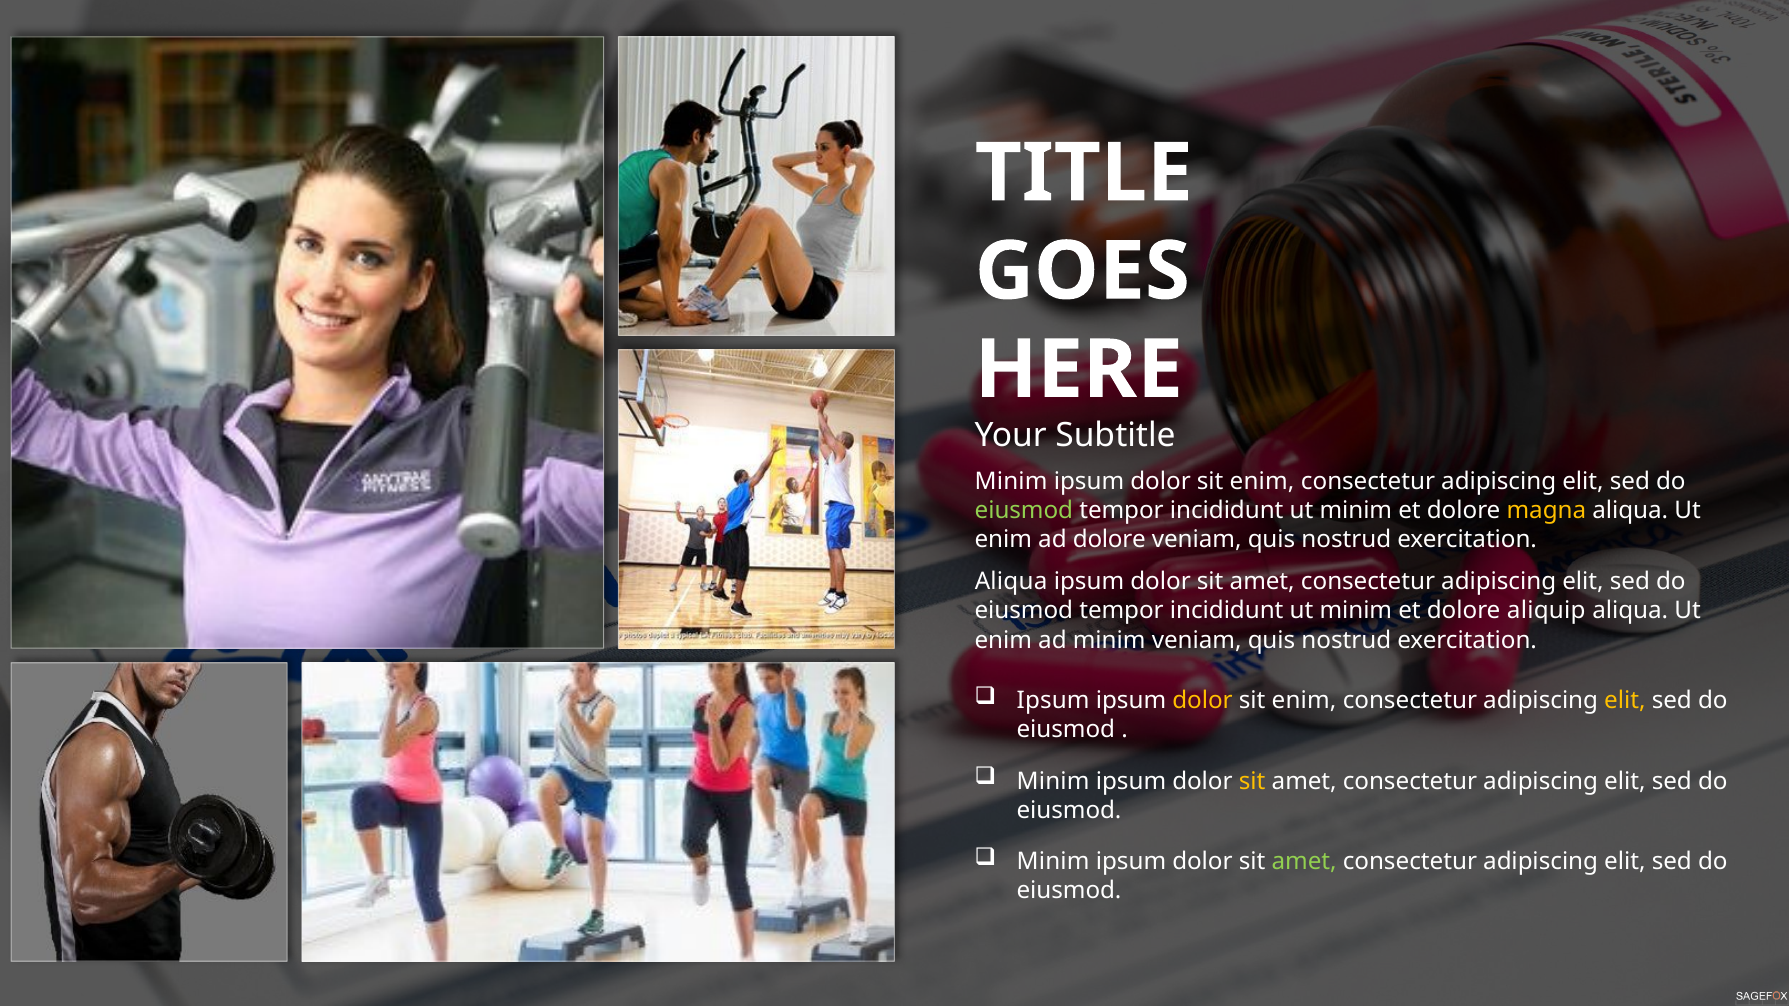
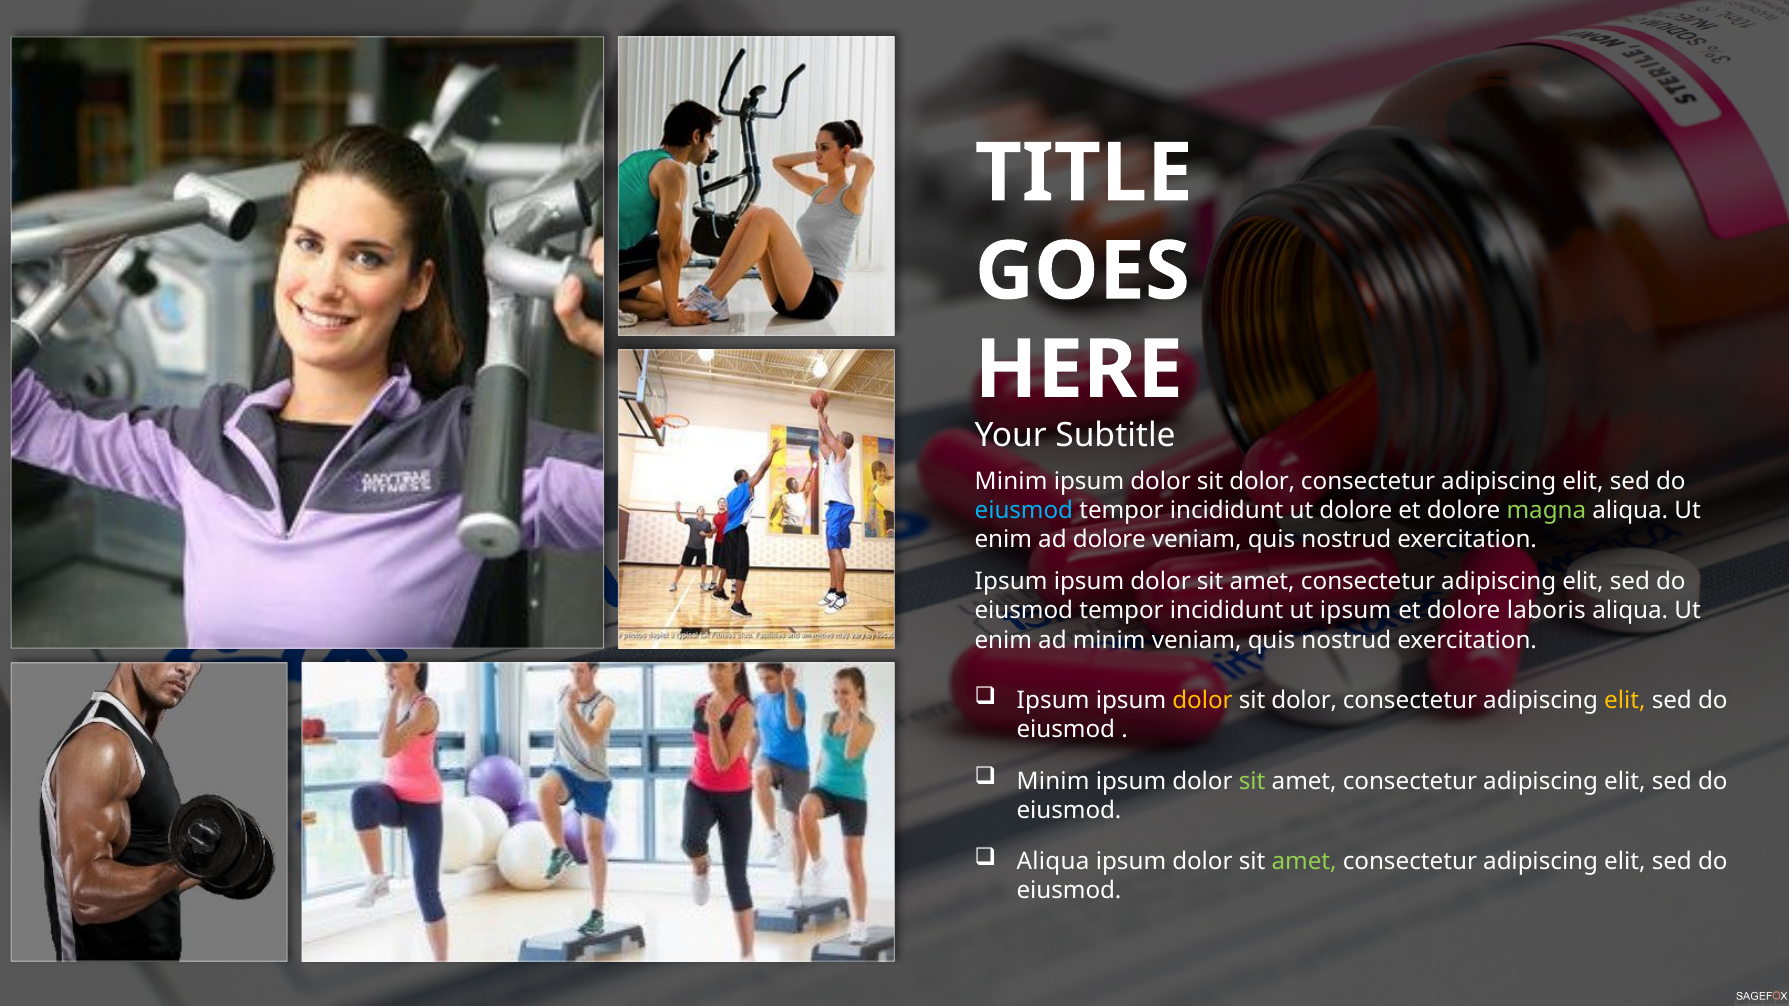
enim at (1262, 481): enim -> dolor
eiusmod at (1024, 510) colour: light green -> light blue
minim at (1356, 510): minim -> dolore
magna colour: yellow -> light green
Aliqua at (1011, 582): Aliqua -> Ipsum
minim at (1356, 611): minim -> ipsum
aliquip: aliquip -> laboris
enim at (1304, 701): enim -> dolor
sit at (1252, 781) colour: yellow -> light green
Minim at (1053, 862): Minim -> Aliqua
